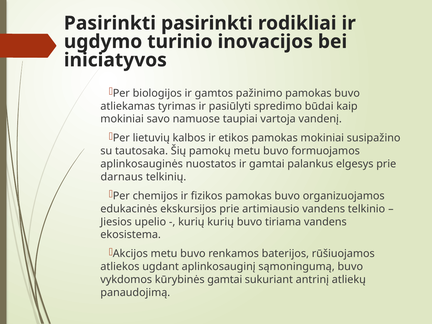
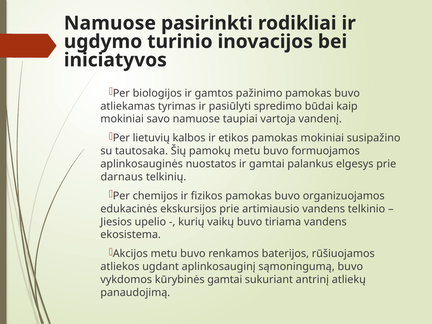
Pasirinkti at (110, 23): Pasirinkti -> Namuose
kurių kurių: kurių -> vaikų
